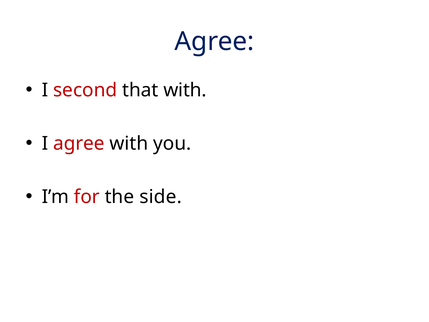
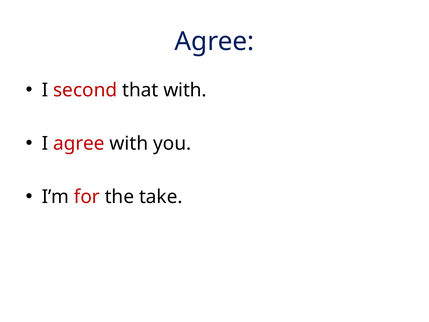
side: side -> take
